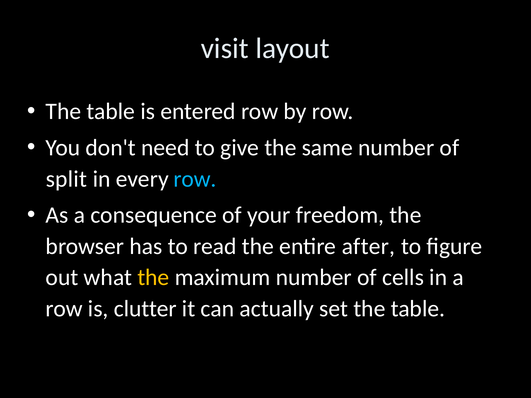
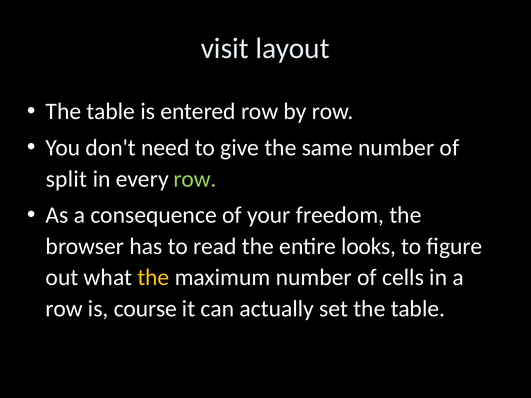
row at (195, 179) colour: light blue -> light green
after: after -> looks
clutter: clutter -> course
